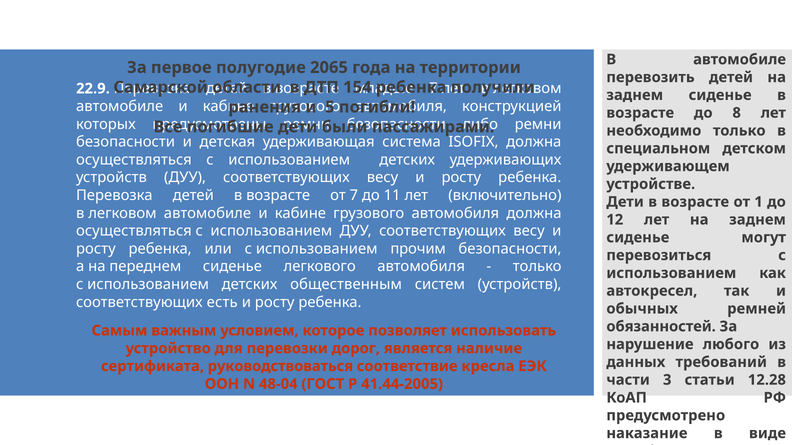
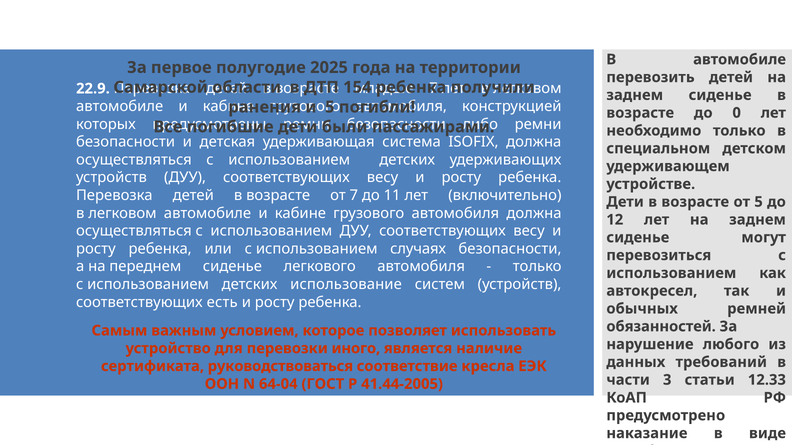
2065: 2065 -> 2025
8: 8 -> 0
от 1: 1 -> 5
прочим: прочим -> случаях
общественным: общественным -> использование
дорог: дорог -> иного
12.28: 12.28 -> 12.33
48-04: 48-04 -> 64-04
